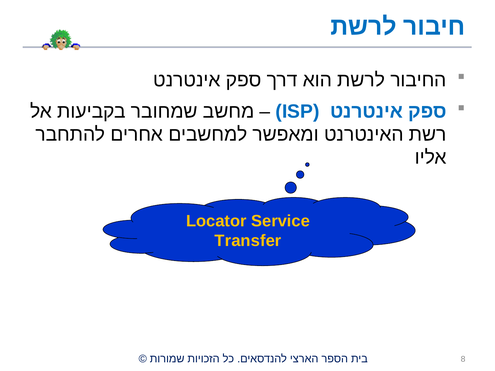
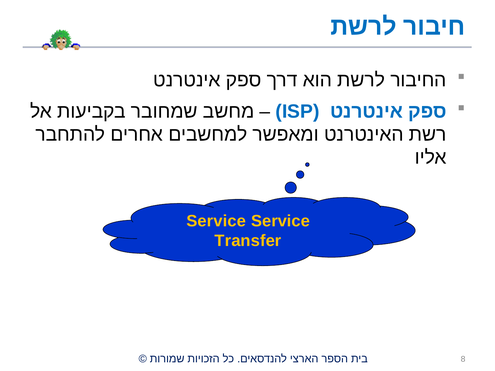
Locator at (216, 221): Locator -> Service
